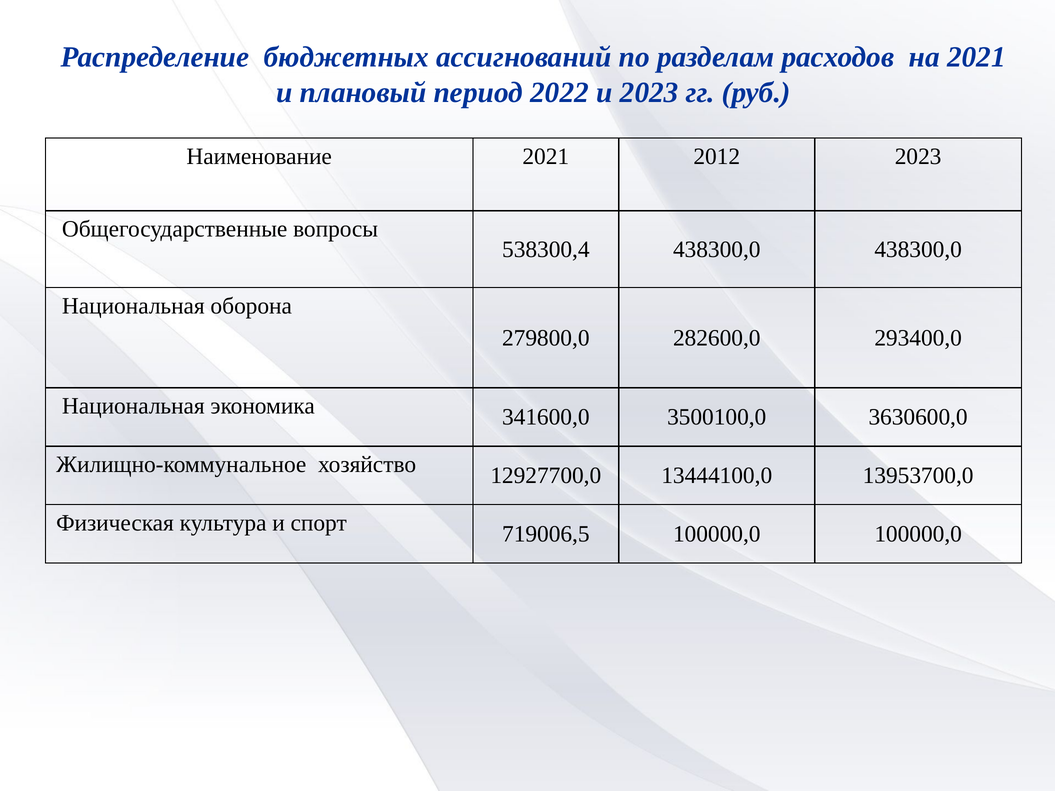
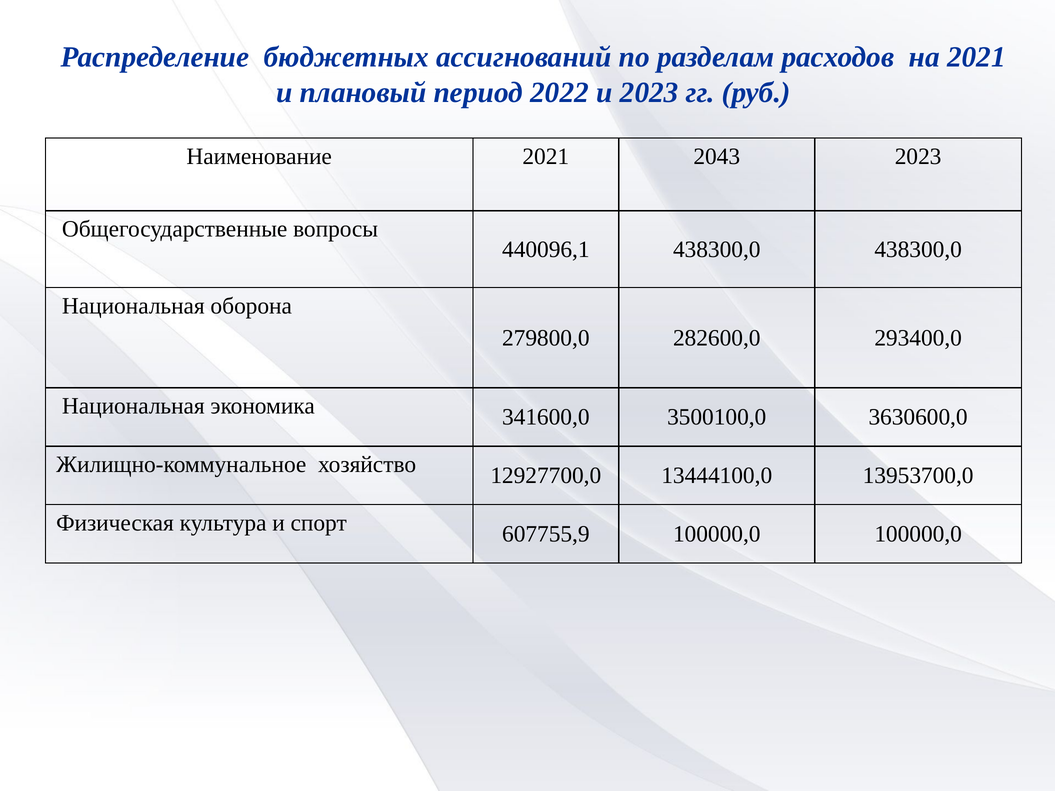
2012: 2012 -> 2043
538300,4: 538300,4 -> 440096,1
719006,5: 719006,5 -> 607755,9
